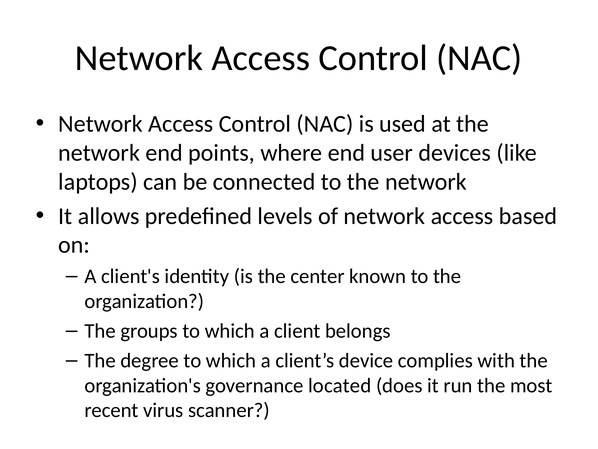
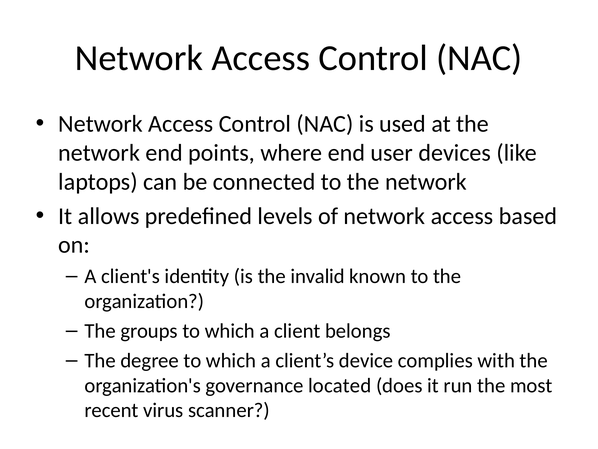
center: center -> invalid
